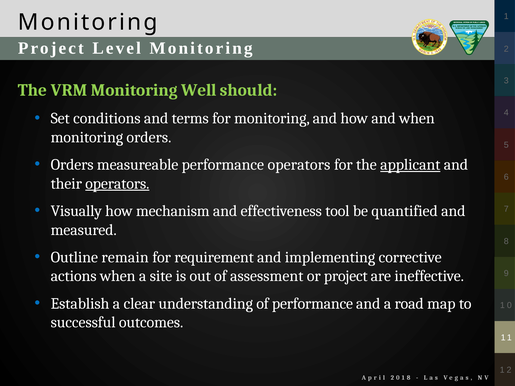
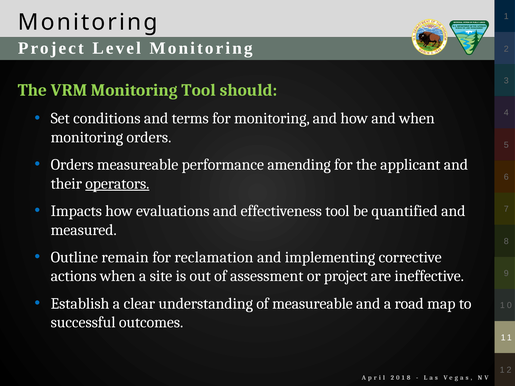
Monitoring Well: Well -> Tool
performance operators: operators -> amending
applicant underline: present -> none
Visually: Visually -> Impacts
mechanism: mechanism -> evaluations
requirement: requirement -> reclamation
of performance: performance -> measureable
